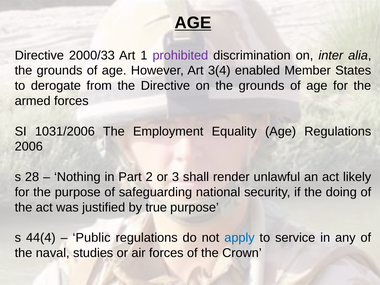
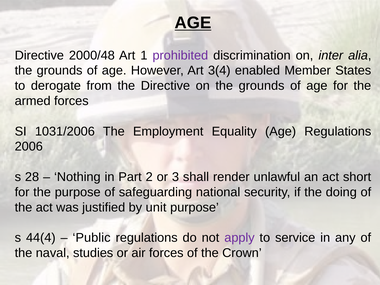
2000/33: 2000/33 -> 2000/48
likely: likely -> short
true: true -> unit
apply colour: blue -> purple
